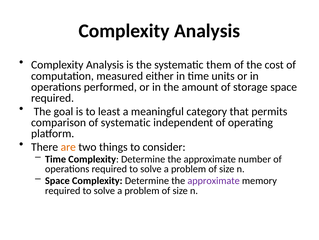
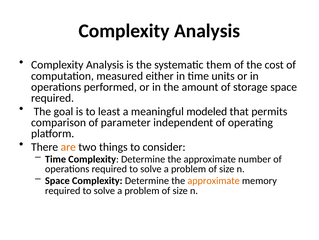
category: category -> modeled
of systematic: systematic -> parameter
approximate at (214, 180) colour: purple -> orange
